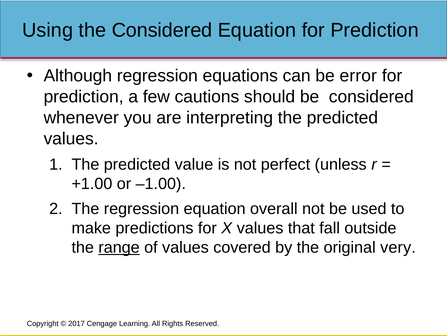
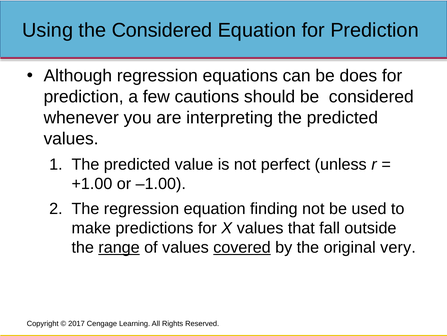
error: error -> does
overall: overall -> finding
covered underline: none -> present
